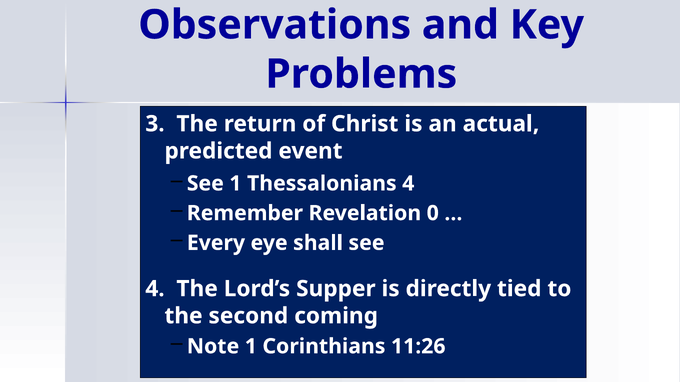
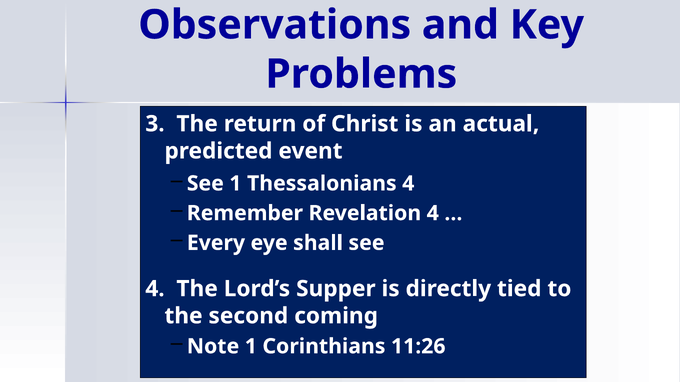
Revelation 0: 0 -> 4
